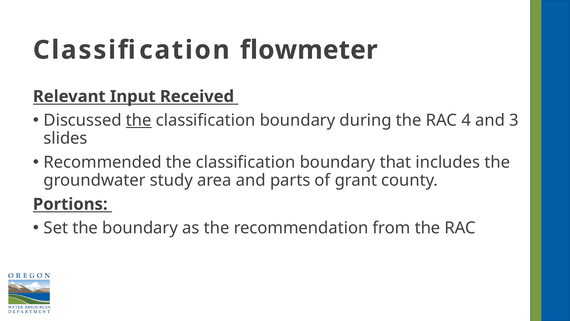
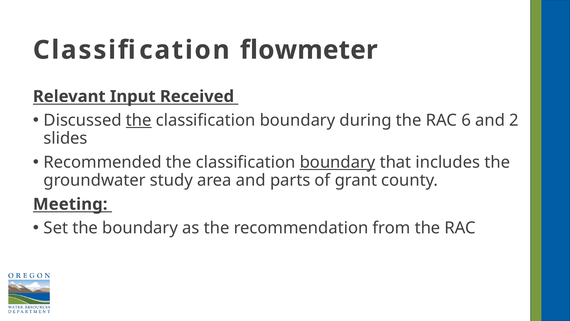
4: 4 -> 6
3: 3 -> 2
boundary at (338, 162) underline: none -> present
Portions: Portions -> Meeting
